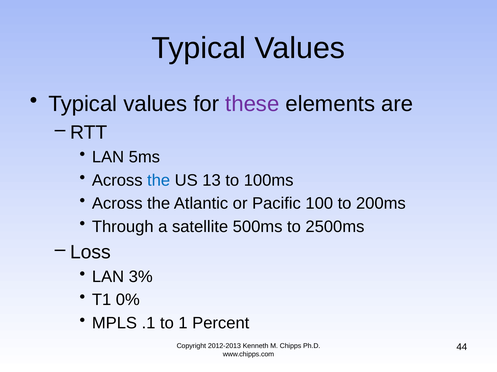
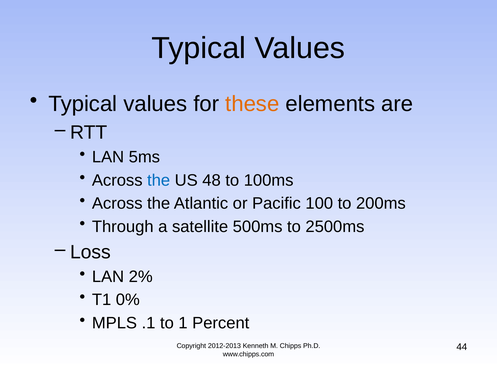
these colour: purple -> orange
13: 13 -> 48
3%: 3% -> 2%
